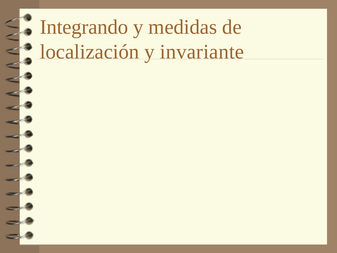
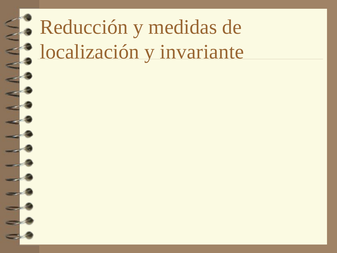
Integrando: Integrando -> Reducción
